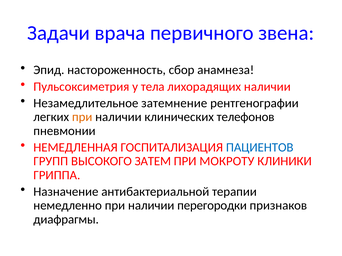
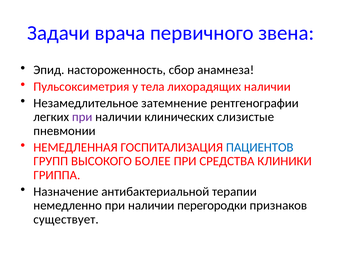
при at (82, 117) colour: orange -> purple
телефонов: телефонов -> слизистые
ЗАТЕМ: ЗАТЕМ -> БОЛЕЕ
МОКРОТУ: МОКРОТУ -> СРЕДСТВА
диафрагмы: диафрагмы -> существует
